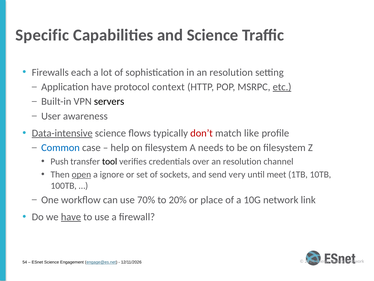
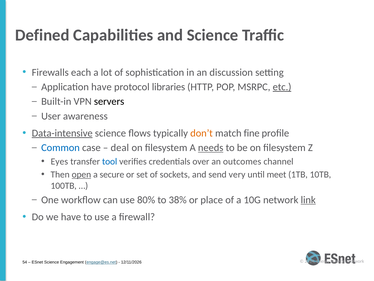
Specific: Specific -> Defined
in an resolution: resolution -> discussion
context: context -> libraries
don’t colour: red -> orange
like: like -> fine
help: help -> deal
needs underline: none -> present
Push: Push -> Eyes
tool colour: black -> blue
over an resolution: resolution -> outcomes
ignore: ignore -> secure
70%: 70% -> 80%
20%: 20% -> 38%
link underline: none -> present
have at (71, 217) underline: present -> none
